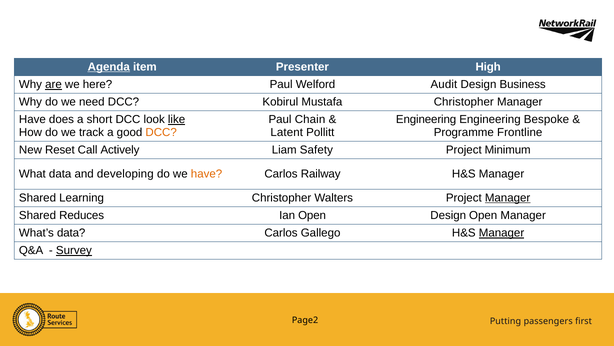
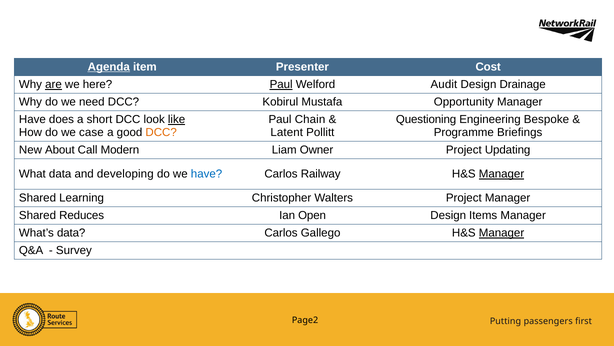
High: High -> Cost
Paul at (281, 84) underline: none -> present
Business: Business -> Drainage
Mustafa Christopher: Christopher -> Opportunity
Engineering at (426, 119): Engineering -> Questioning
track: track -> case
Frontline: Frontline -> Briefings
Reset: Reset -> About
Actively: Actively -> Modern
Safety: Safety -> Owner
Minimum: Minimum -> Updating
have at (207, 174) colour: orange -> blue
Manager at (502, 174) underline: none -> present
Manager at (508, 198) underline: present -> none
Design Open: Open -> Items
Survey underline: present -> none
